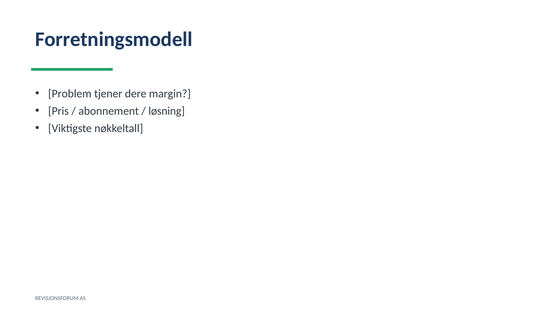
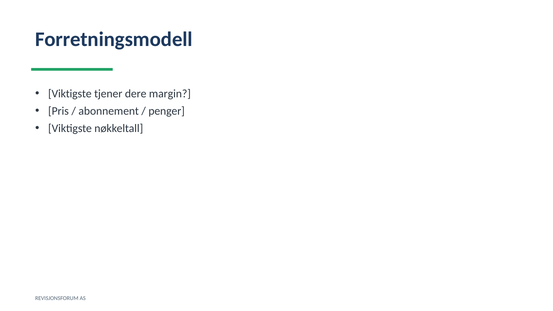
Problem at (70, 94): Problem -> Viktigste
løsning: løsning -> penger
